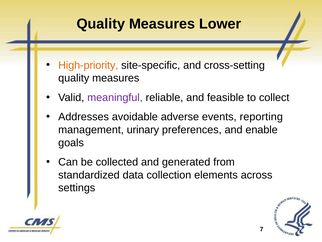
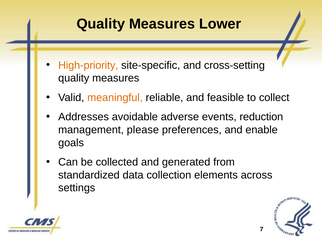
meaningful colour: purple -> orange
reporting: reporting -> reduction
urinary: urinary -> please
